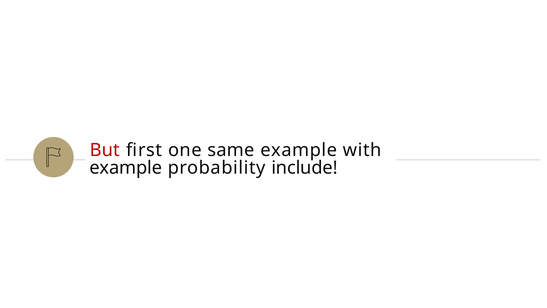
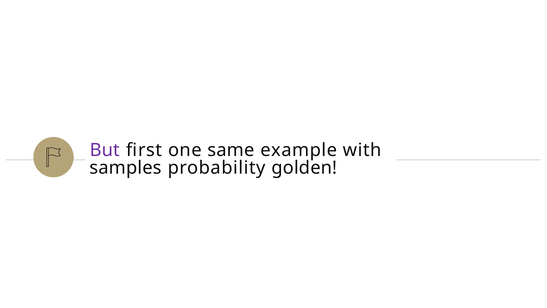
But colour: red -> purple
example at (126, 168): example -> samples
include: include -> golden
